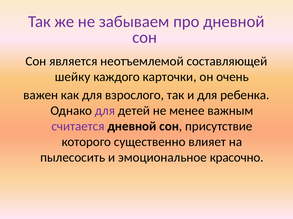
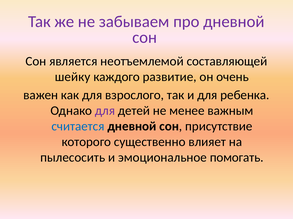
карточки: карточки -> развитие
считается colour: purple -> blue
красочно: красочно -> помогать
